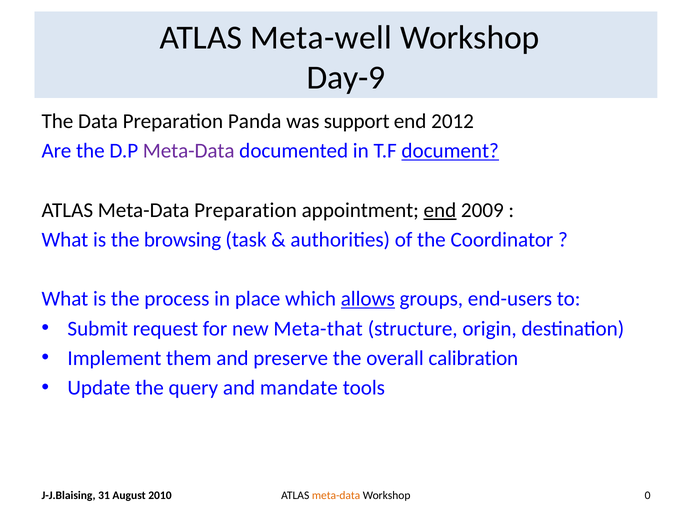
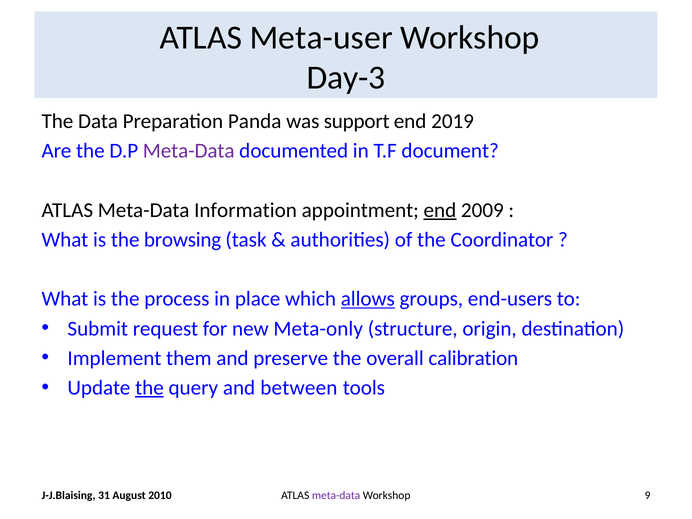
Meta-well: Meta-well -> Meta-user
Day-9: Day-9 -> Day-3
2012: 2012 -> 2019
document underline: present -> none
Meta-Data Preparation: Preparation -> Information
Meta-that: Meta-that -> Meta-only
the at (149, 388) underline: none -> present
mandate: mandate -> between
meta-data at (336, 496) colour: orange -> purple
0: 0 -> 9
